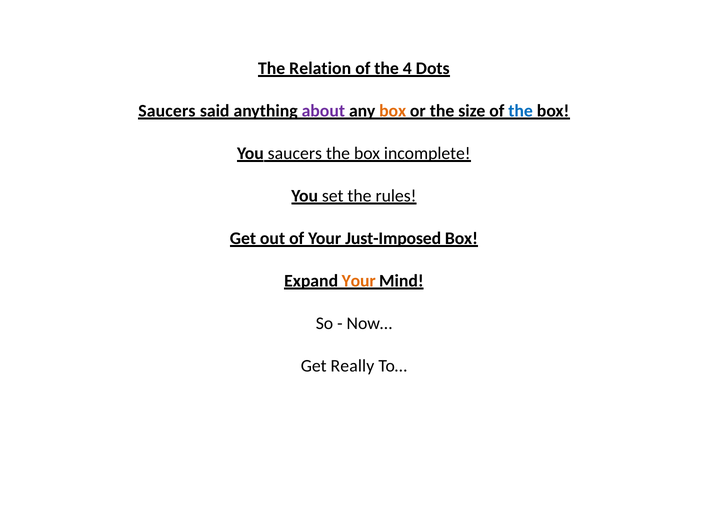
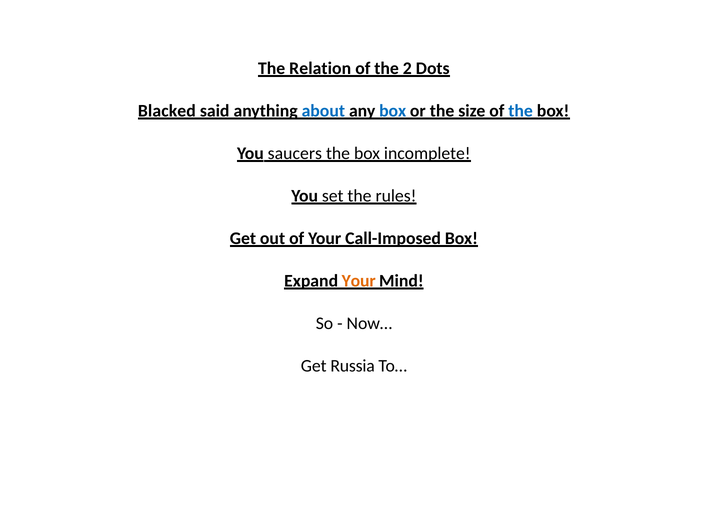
4: 4 -> 2
Saucers at (167, 111): Saucers -> Blacked
about colour: purple -> blue
box at (393, 111) colour: orange -> blue
Just-Imposed: Just-Imposed -> Call-Imposed
Really: Really -> Russia
